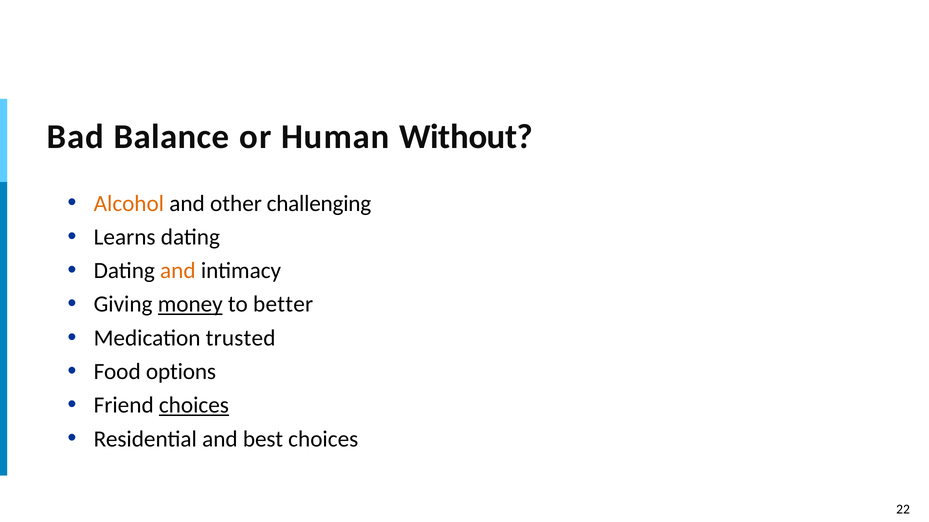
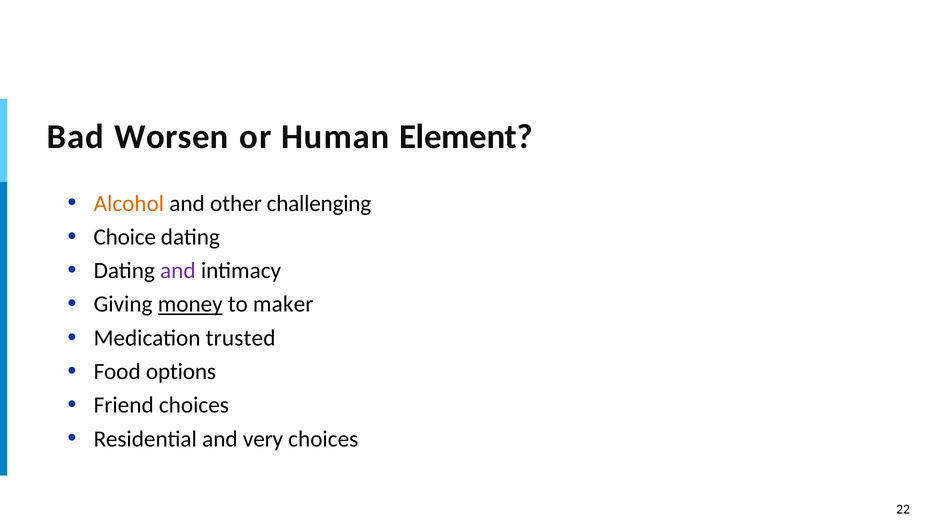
Balance: Balance -> Worsen
Without: Without -> Element
Learns: Learns -> Choice
and at (178, 271) colour: orange -> purple
better: better -> maker
choices at (194, 406) underline: present -> none
best: best -> very
